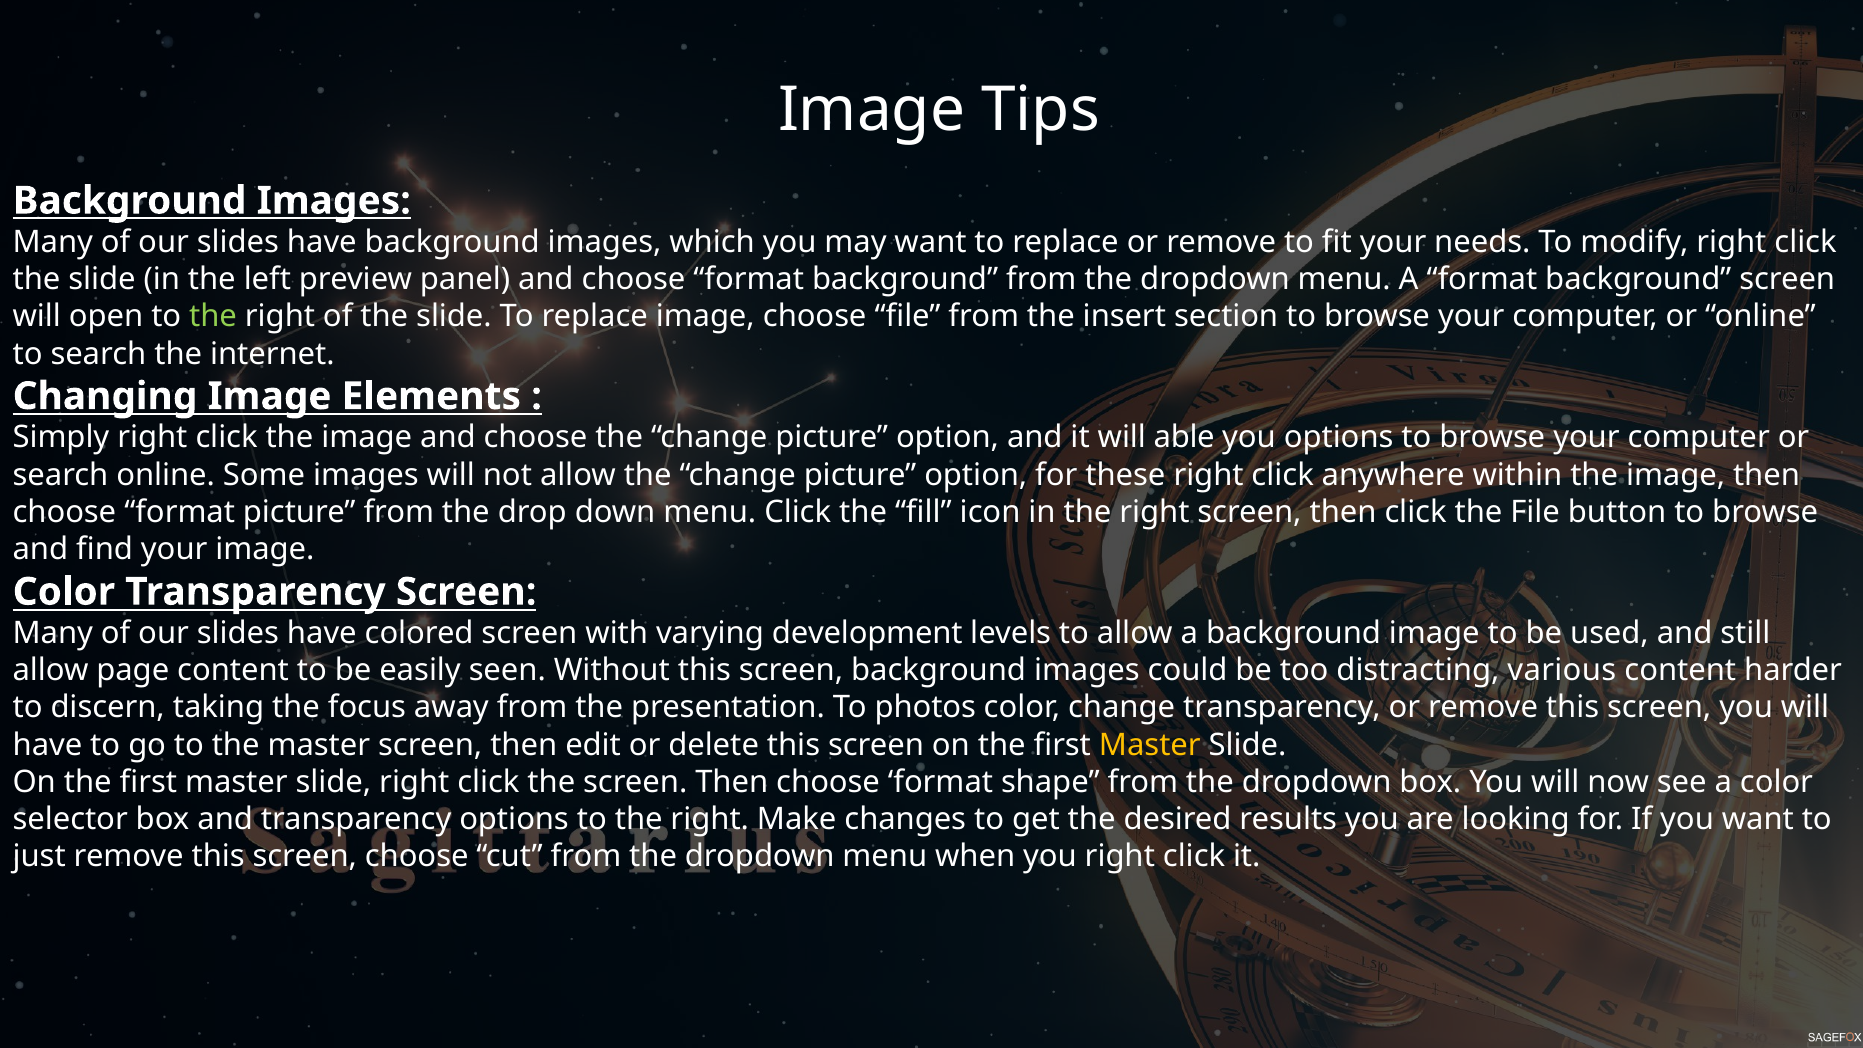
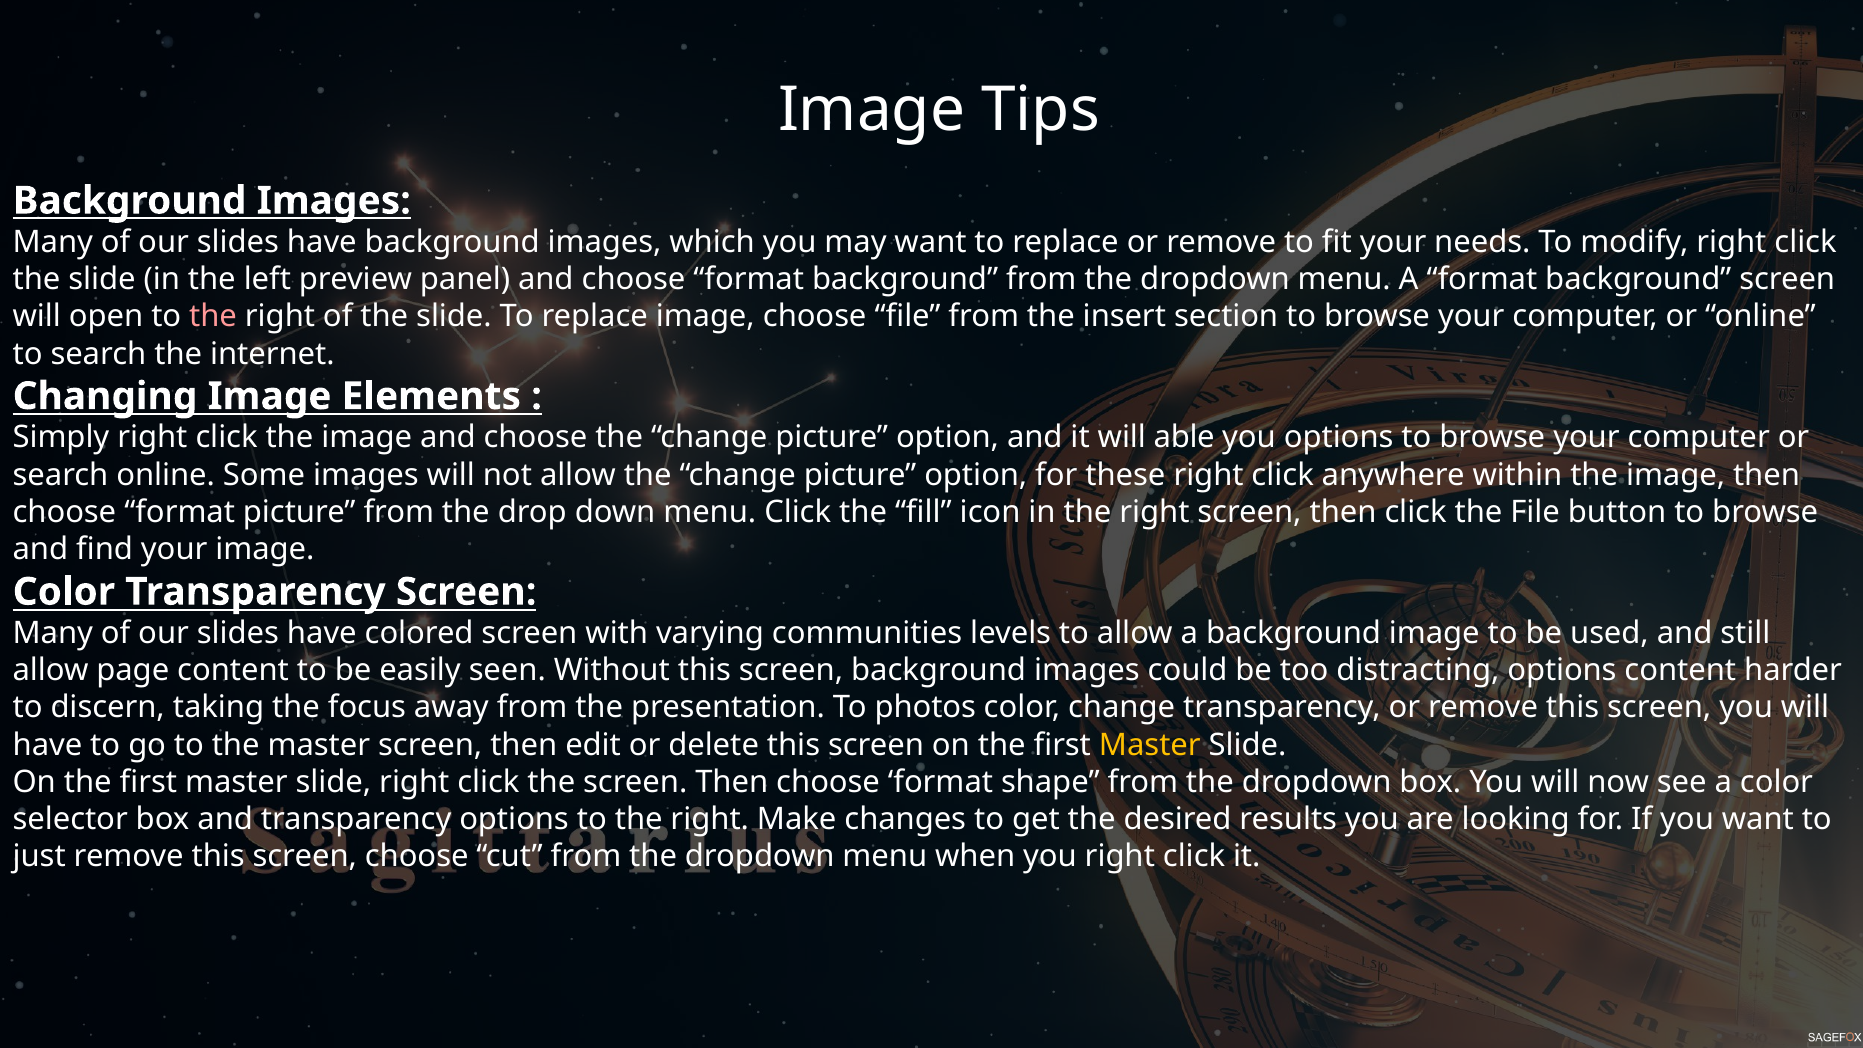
the at (213, 317) colour: light green -> pink
development: development -> communities
distracting various: various -> options
